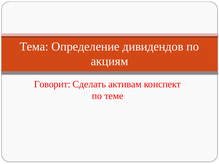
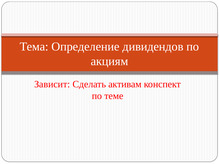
Говорит: Говорит -> Зависит
